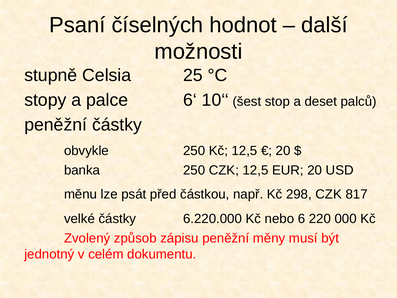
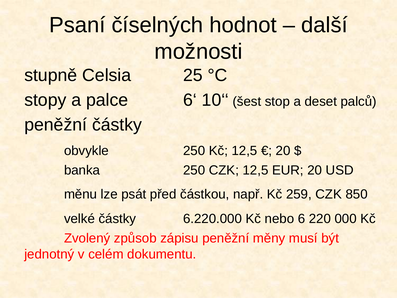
298: 298 -> 259
817: 817 -> 850
